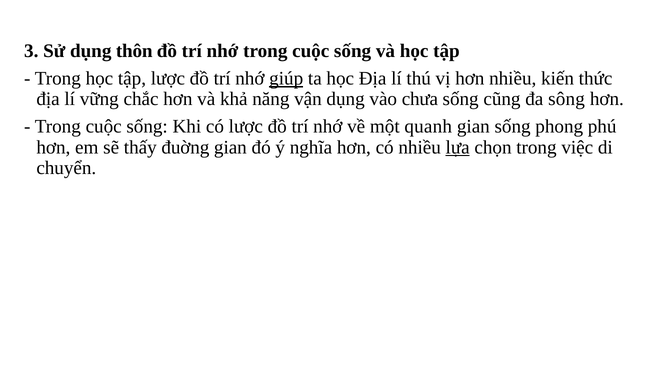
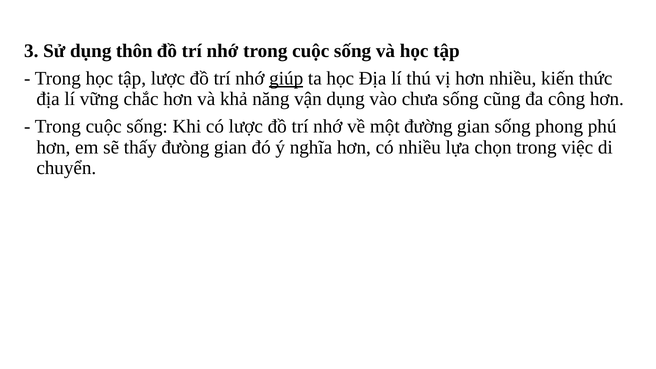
sông: sông -> công
quanh: quanh -> đường
đuờng: đuờng -> đưòng
lựa underline: present -> none
